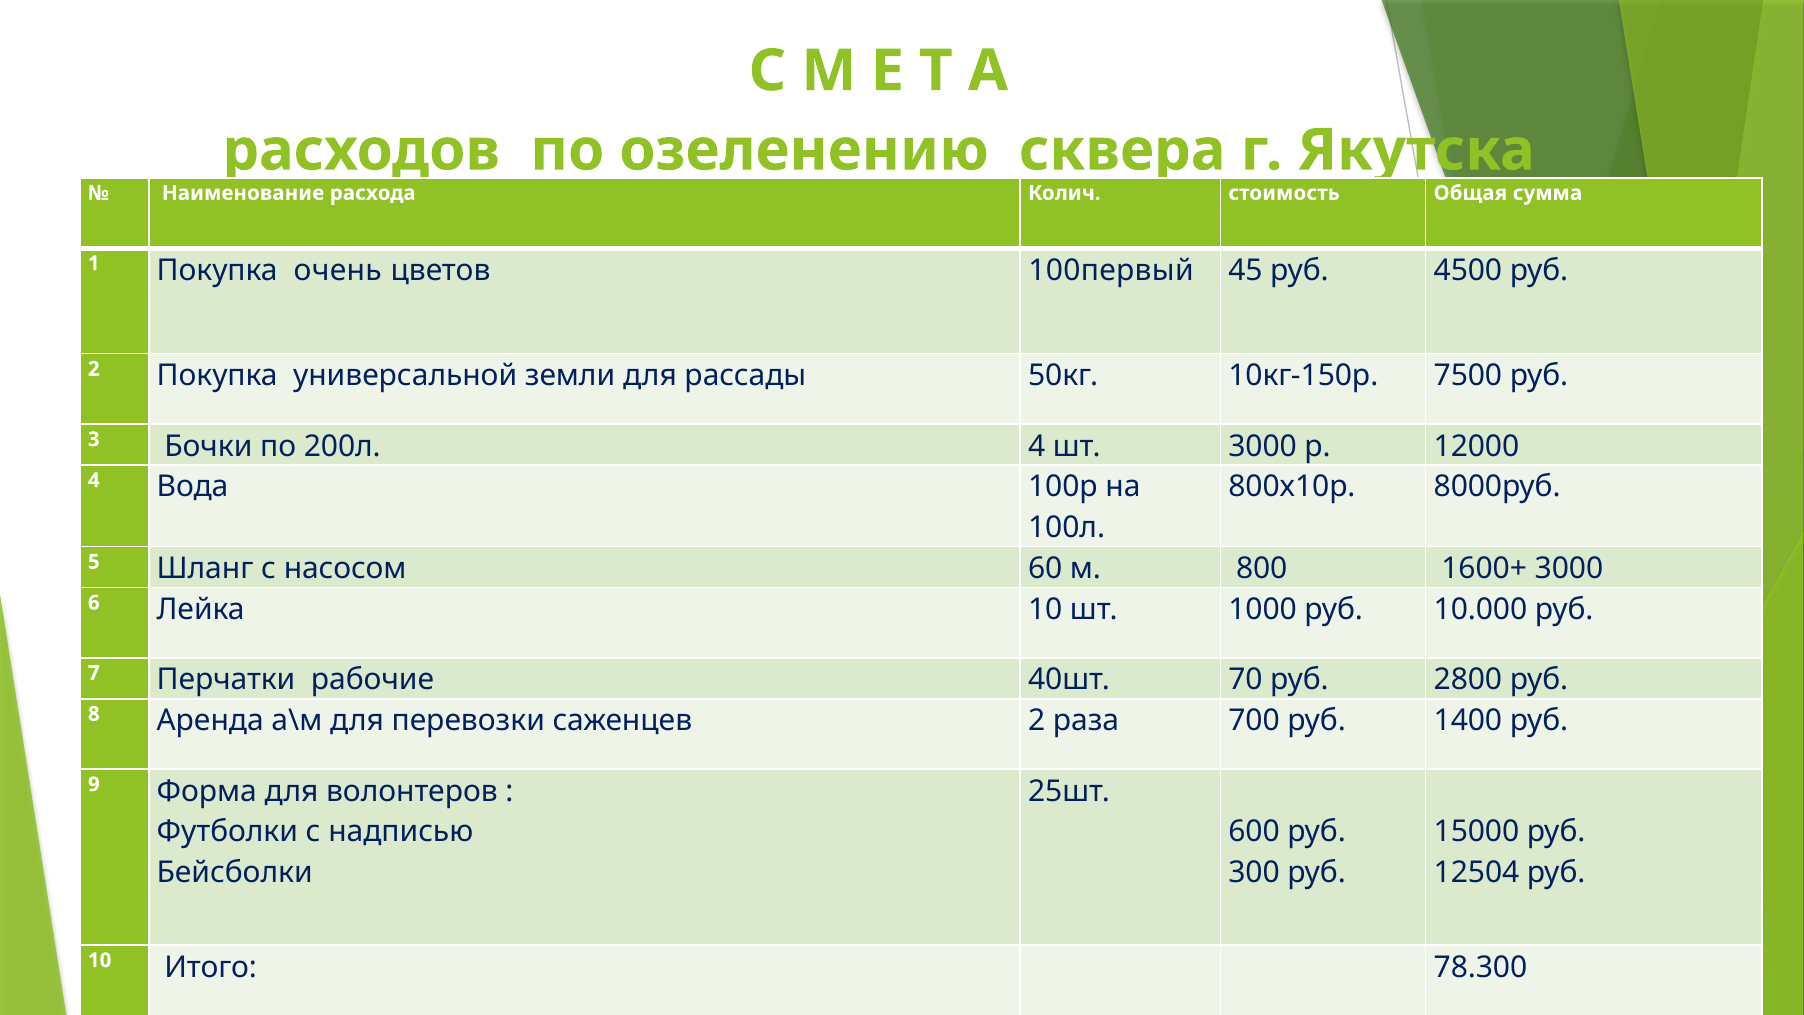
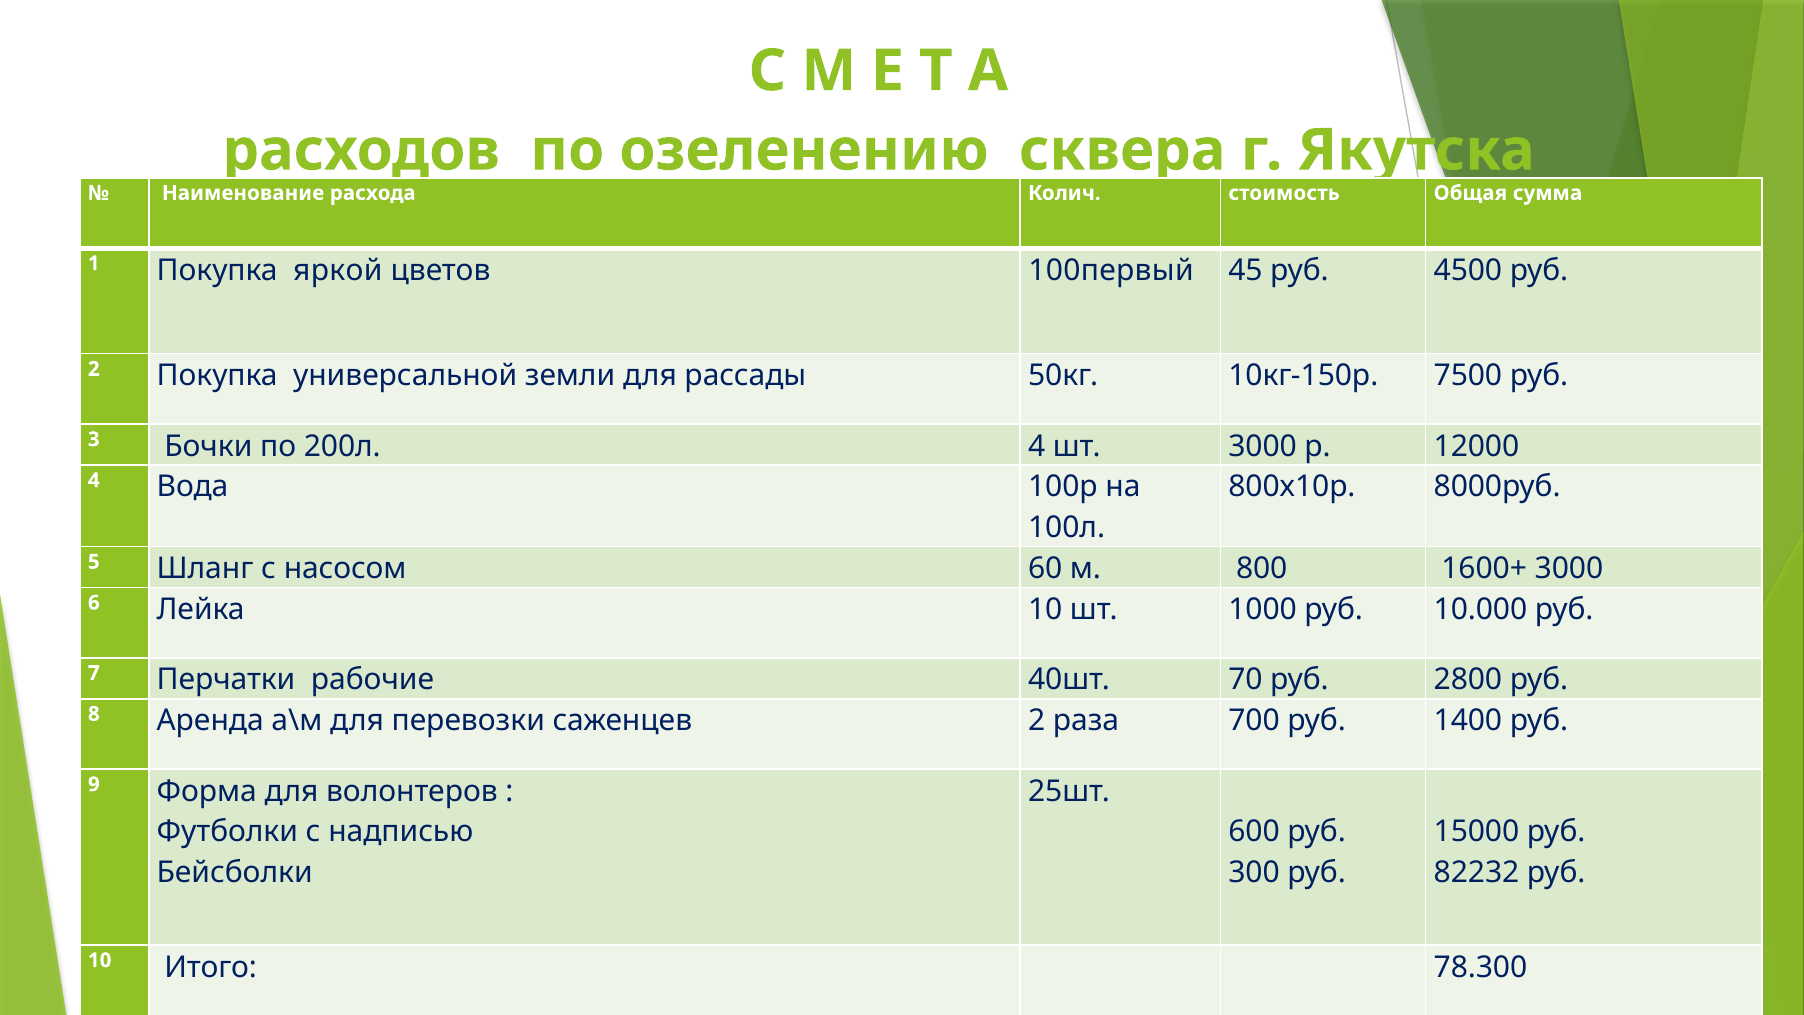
очень: очень -> яркой
12504: 12504 -> 82232
